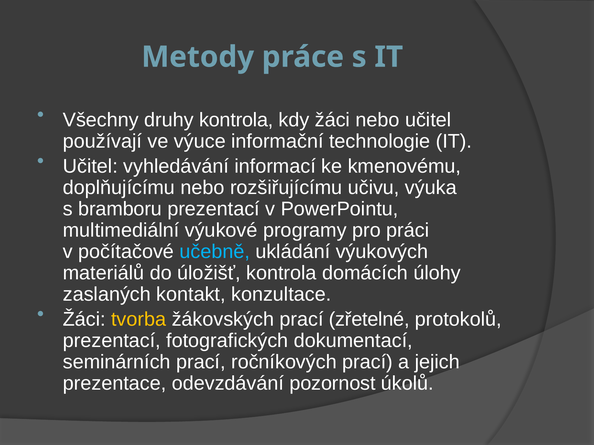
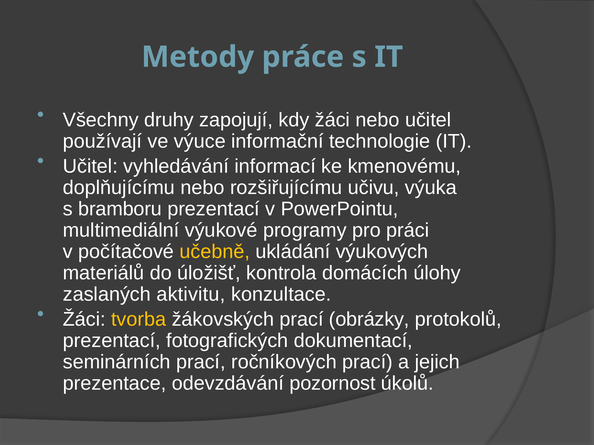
druhy kontrola: kontrola -> zapojují
učebně colour: light blue -> yellow
kontakt: kontakt -> aktivitu
zřetelné: zřetelné -> obrázky
